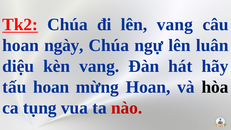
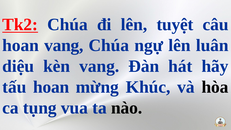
lên vang: vang -> tuyệt
hoan ngày: ngày -> vang
mừng Hoan: Hoan -> Khúc
nào colour: red -> black
